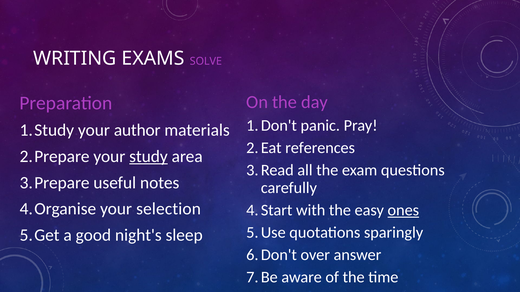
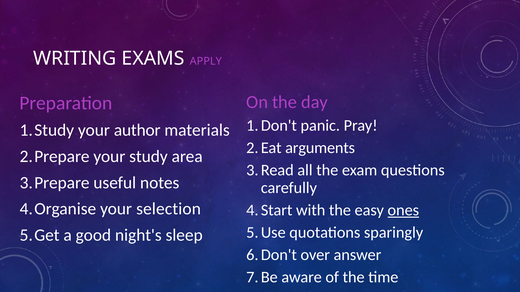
SOLVE: SOLVE -> APPLY
references: references -> arguments
study underline: present -> none
